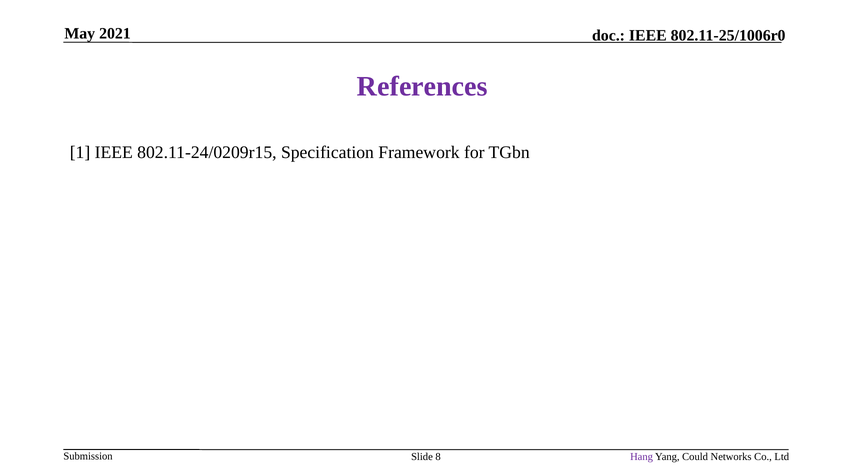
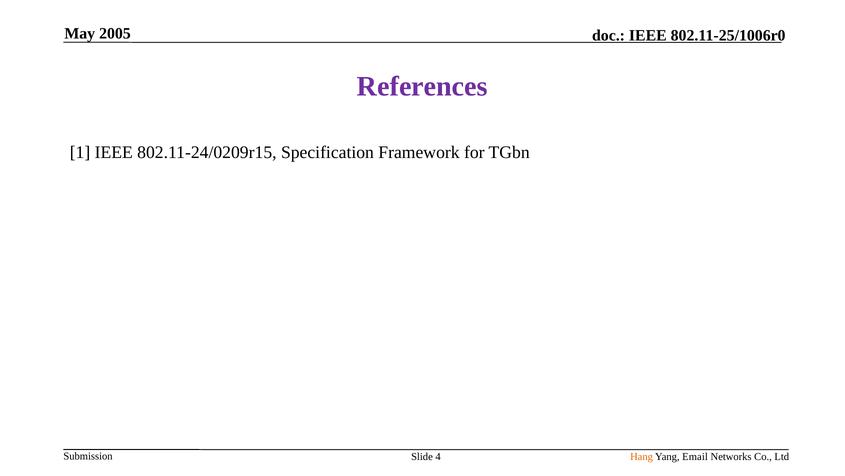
2021: 2021 -> 2005
8: 8 -> 4
Hang colour: purple -> orange
Could: Could -> Email
